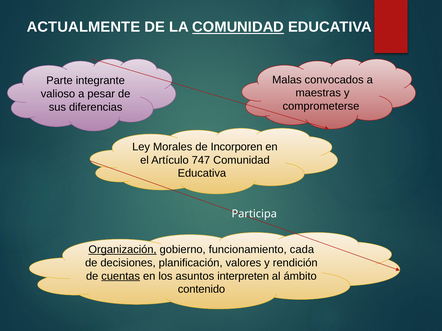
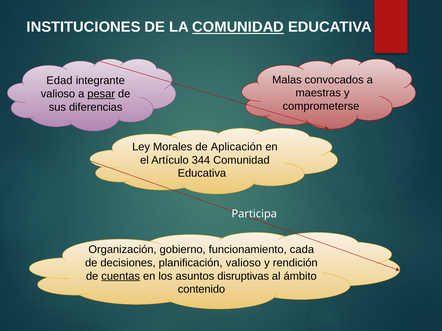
ACTUALMENTE: ACTUALMENTE -> INSTITUCIONES
Parte: Parte -> Edad
pesar underline: none -> present
Incorporen: Incorporen -> Aplicación
747: 747 -> 344
Organización underline: present -> none
planificación valores: valores -> valioso
interpreten: interpreten -> disruptivas
